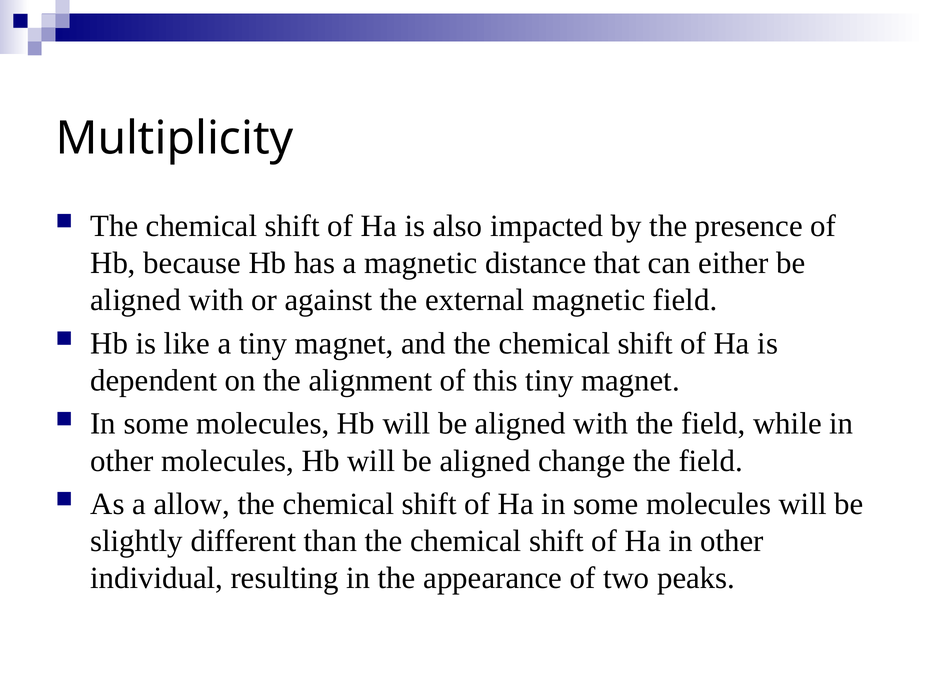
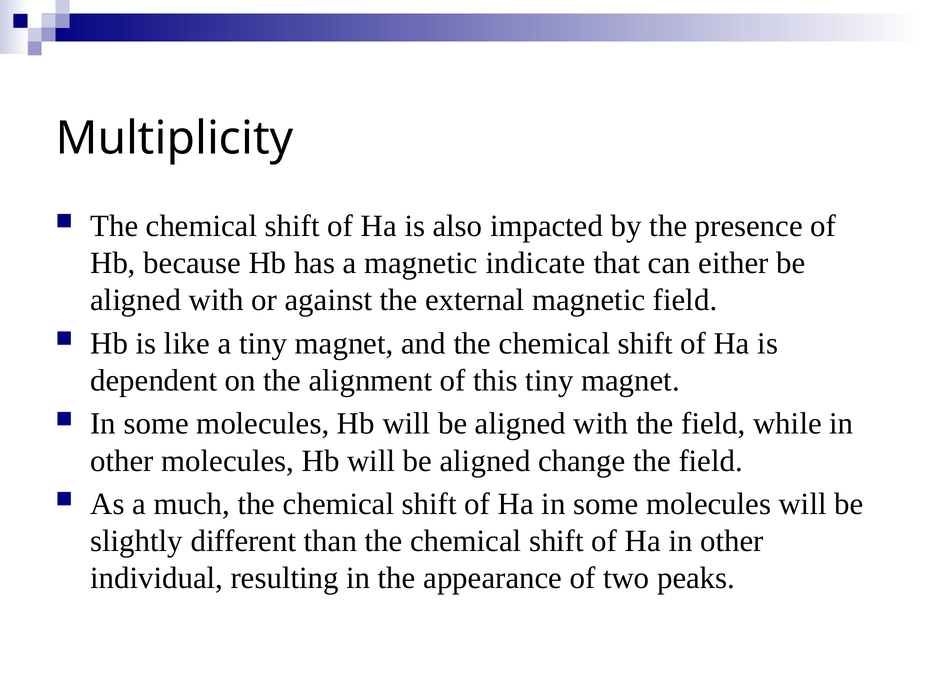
distance: distance -> indicate
allow: allow -> much
